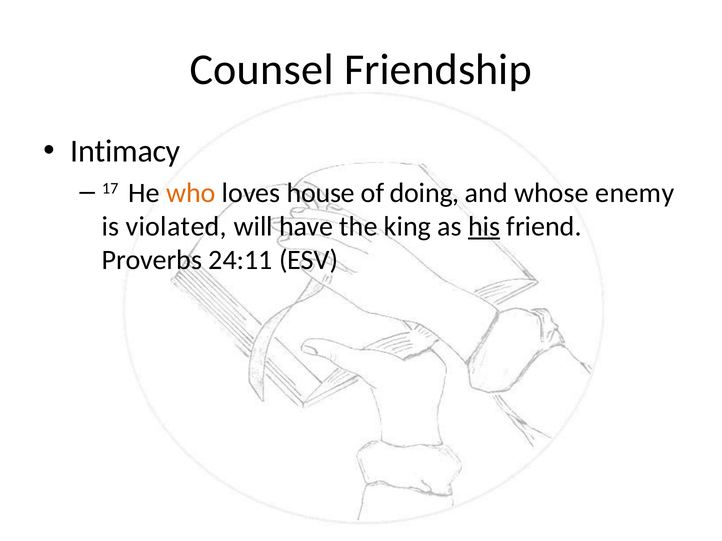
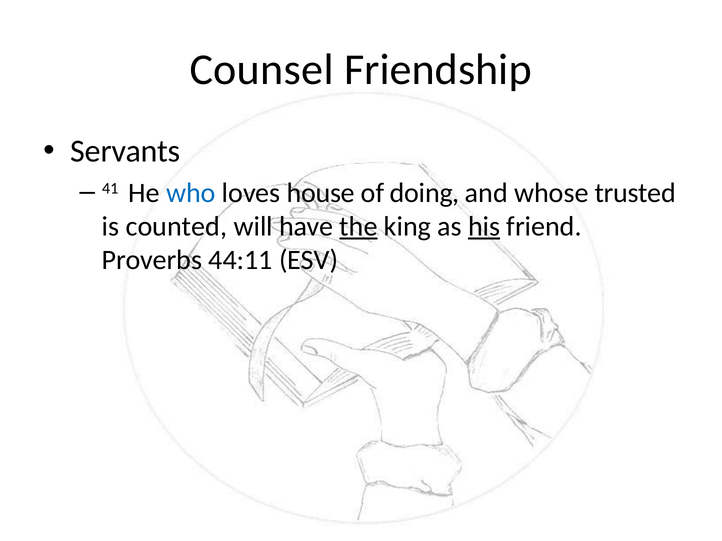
Intimacy: Intimacy -> Servants
17: 17 -> 41
who colour: orange -> blue
enemy: enemy -> trusted
violated: violated -> counted
the underline: none -> present
24:11: 24:11 -> 44:11
